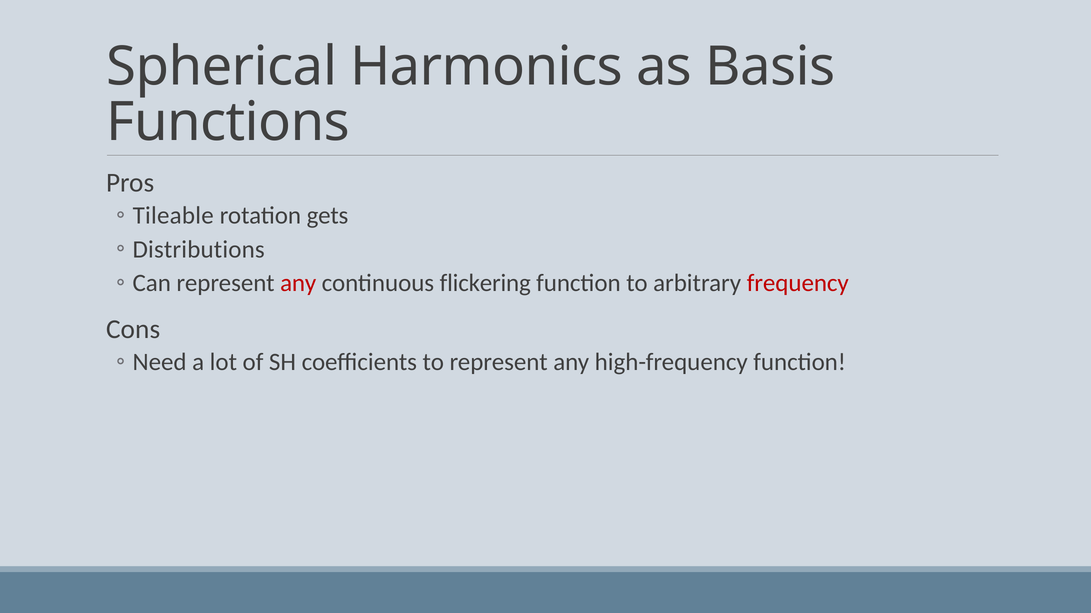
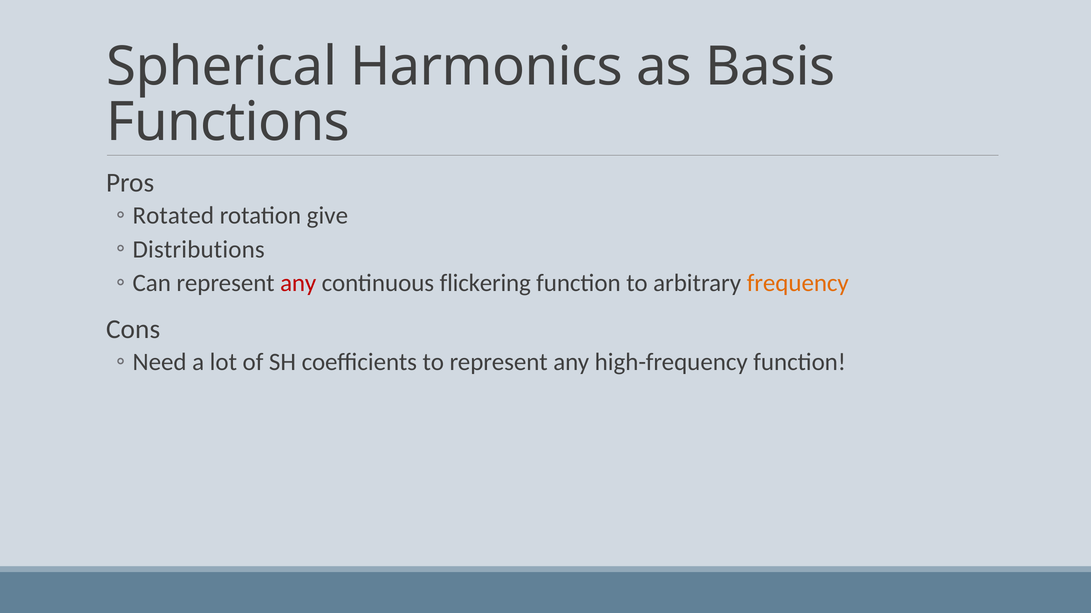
Tileable: Tileable -> Rotated
gets: gets -> give
frequency colour: red -> orange
